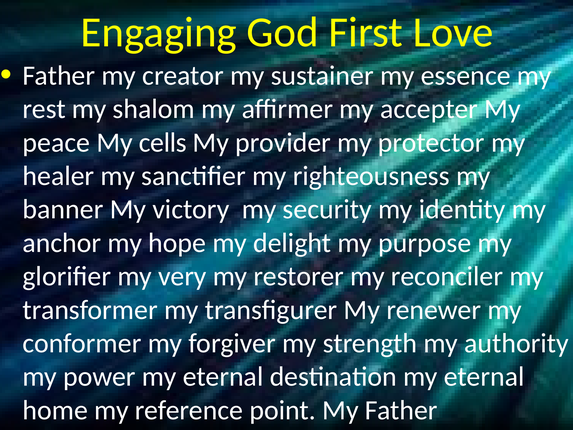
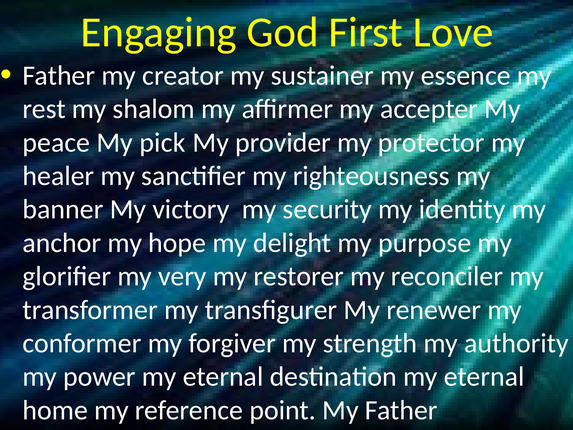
cells: cells -> pick
